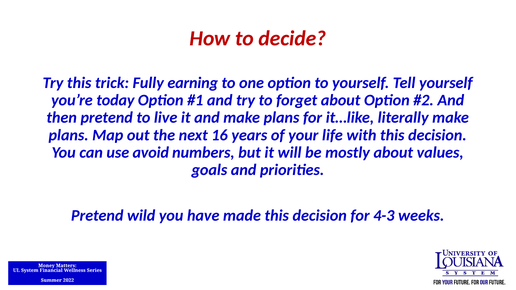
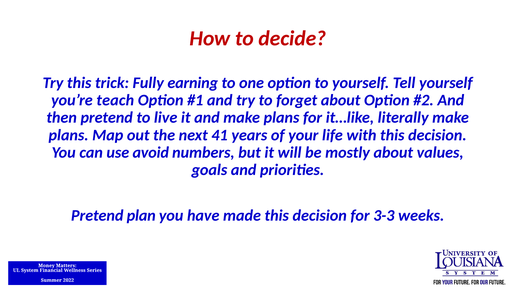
today: today -> teach
16: 16 -> 41
wild: wild -> plan
4-3: 4-3 -> 3-3
